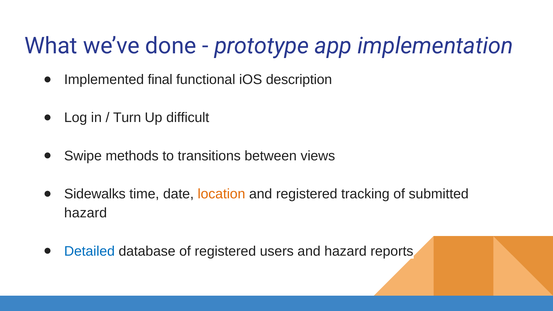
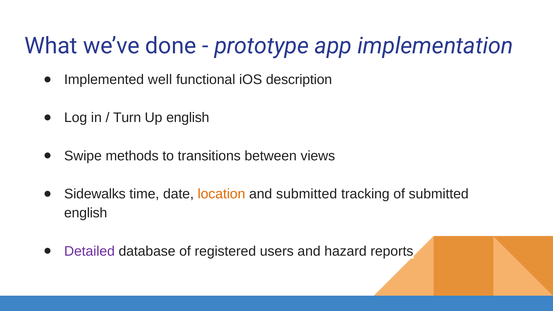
final: final -> well
Up difficult: difficult -> english
and registered: registered -> submitted
hazard at (86, 213): hazard -> english
Detailed colour: blue -> purple
